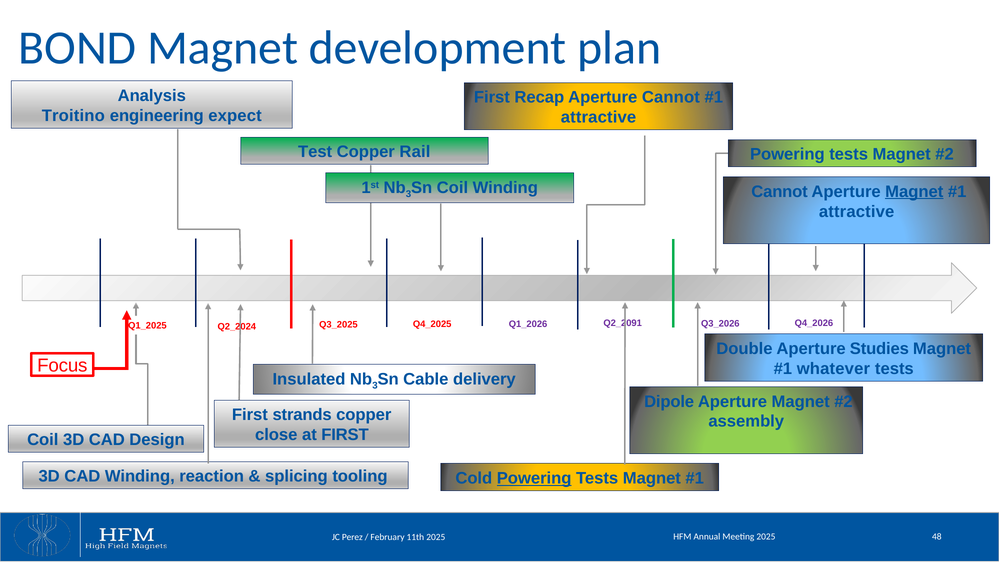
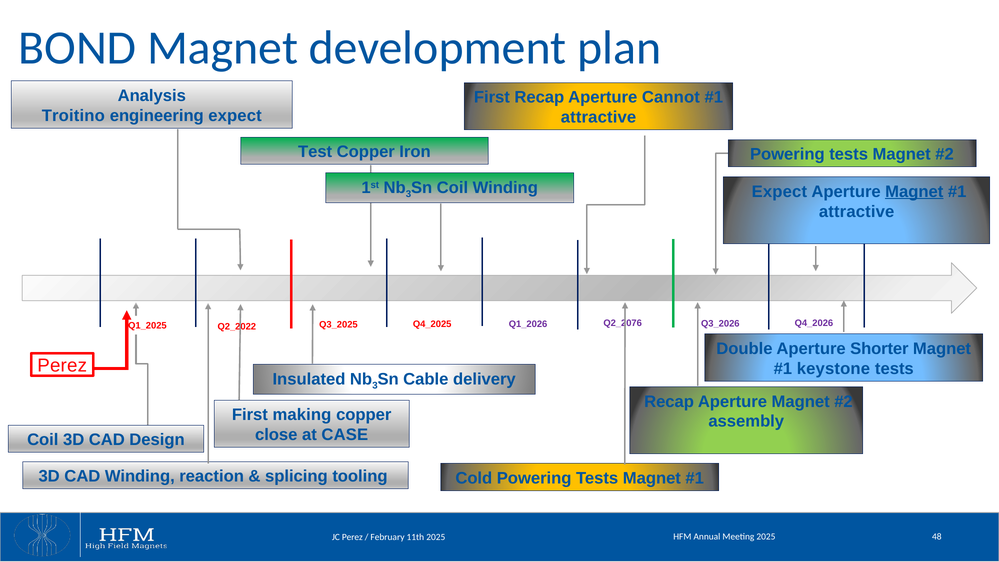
Rail: Rail -> Iron
Cannot at (780, 192): Cannot -> Expect
Q2_2024: Q2_2024 -> Q2_2022
Q2_2091: Q2_2091 -> Q2_2076
Studies: Studies -> Shorter
Focus at (62, 366): Focus -> Perez
whatever: whatever -> keystone
Dipole at (669, 401): Dipole -> Recap
strands: strands -> making
at FIRST: FIRST -> CASE
Powering at (534, 478) underline: present -> none
